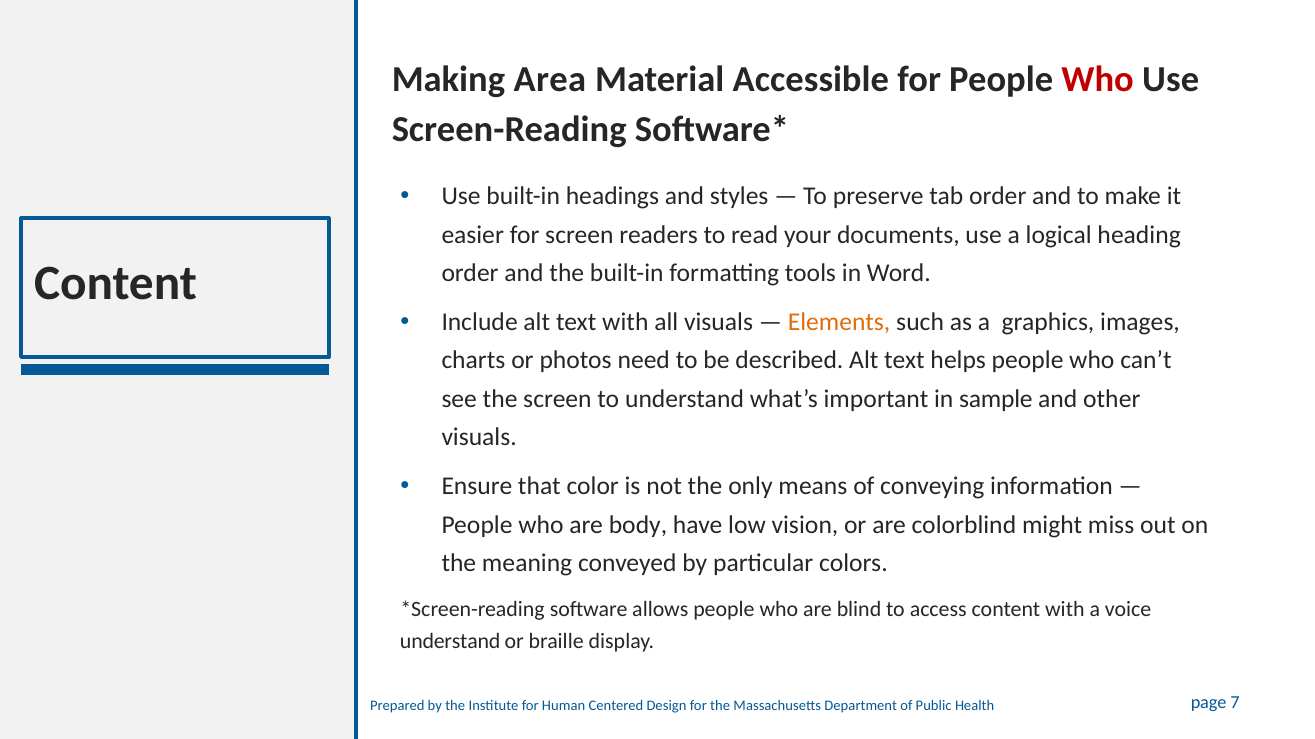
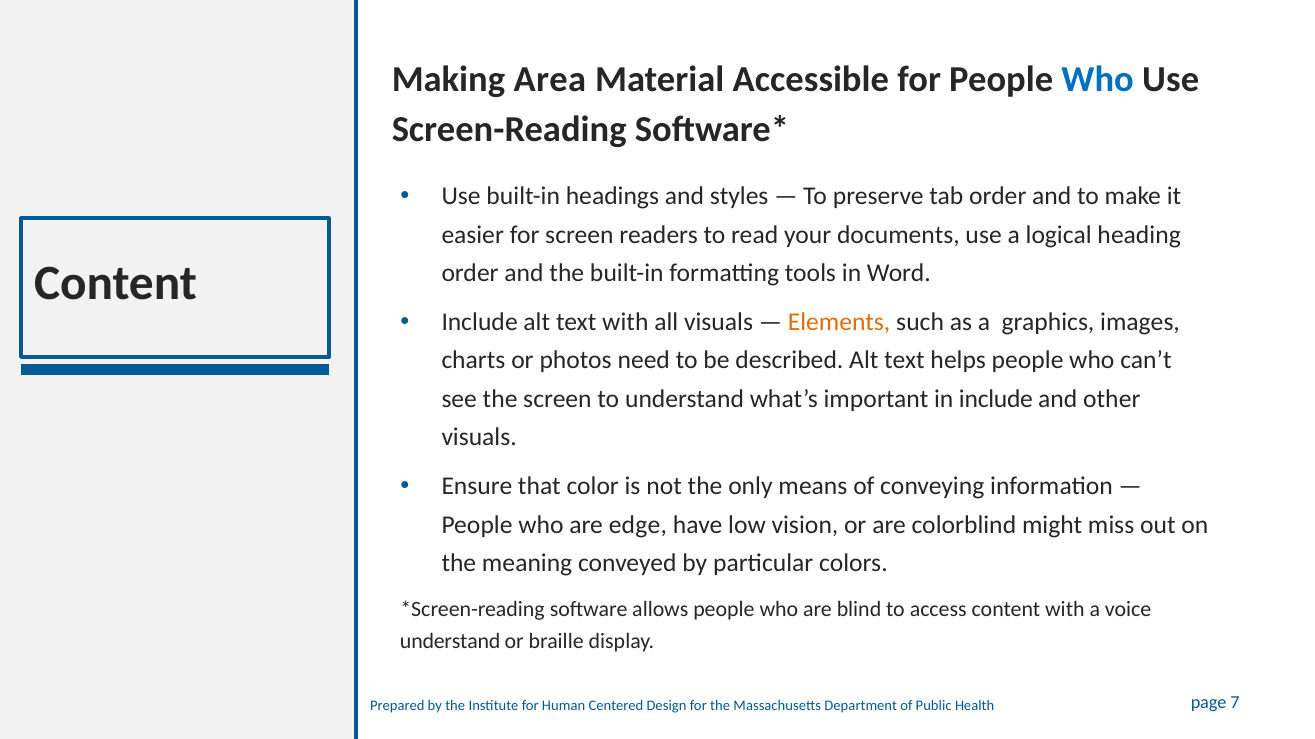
Who at (1098, 80) colour: red -> blue
in sample: sample -> include
body: body -> edge
